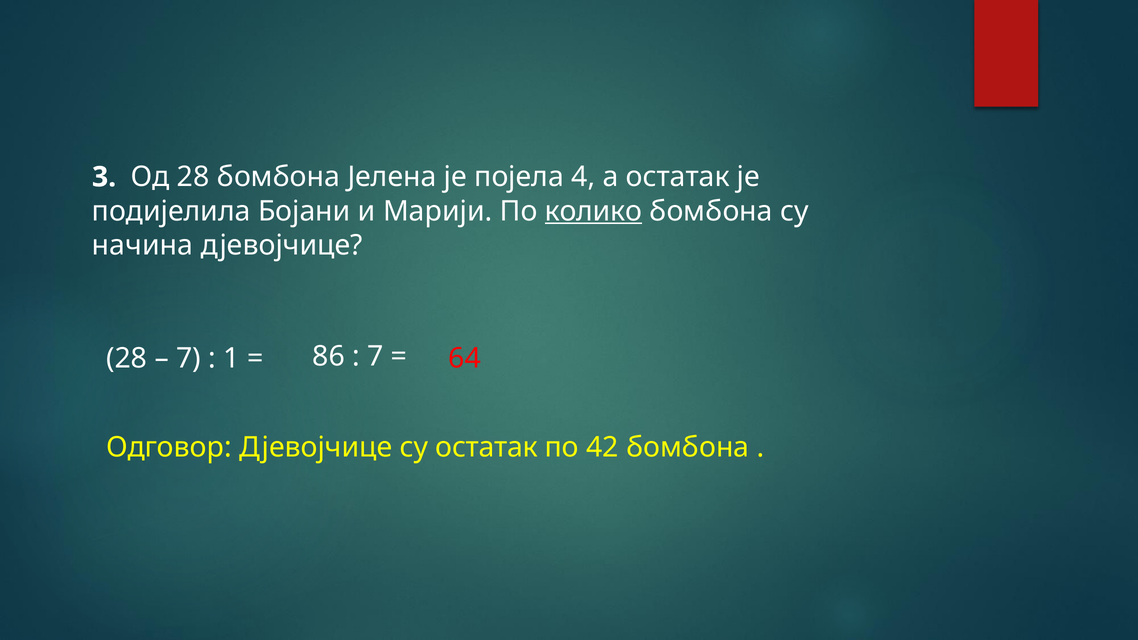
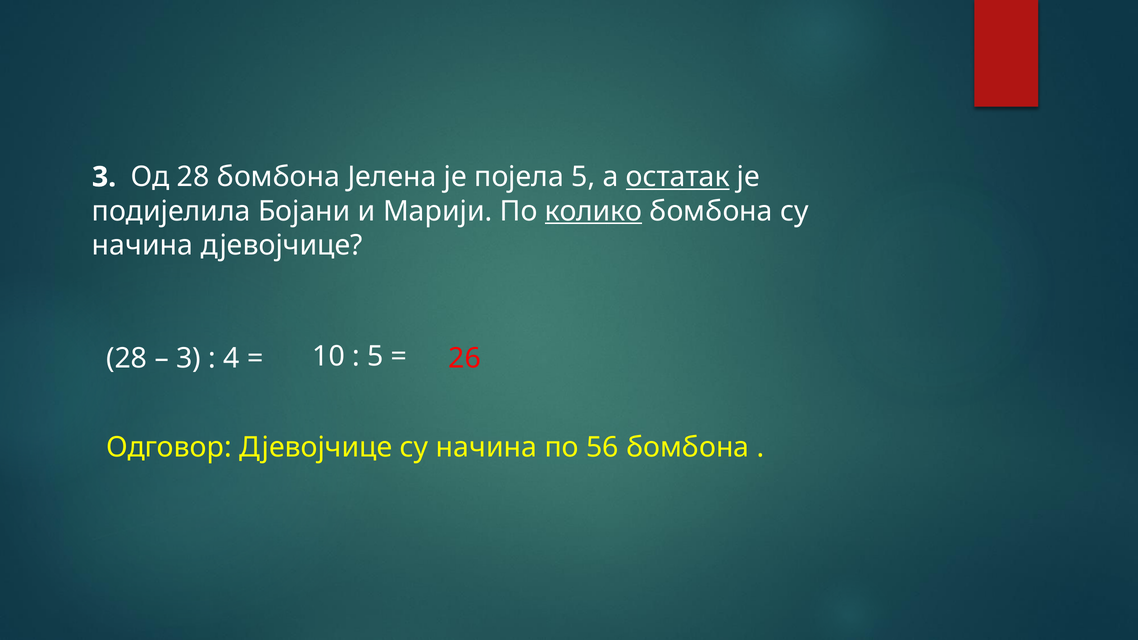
појела 4: 4 -> 5
остатак at (678, 177) underline: none -> present
7 at (189, 359): 7 -> 3
1: 1 -> 4
86: 86 -> 10
7 at (375, 356): 7 -> 5
64: 64 -> 26
Дјевојчице су остатак: остатак -> начина
42: 42 -> 56
